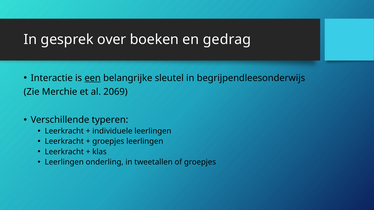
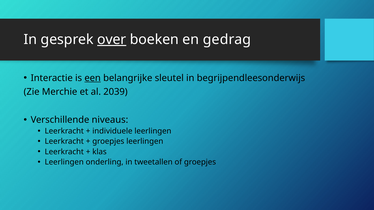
over underline: none -> present
2069: 2069 -> 2039
typeren: typeren -> niveaus
